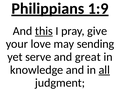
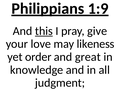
sending: sending -> likeness
serve: serve -> order
all underline: present -> none
